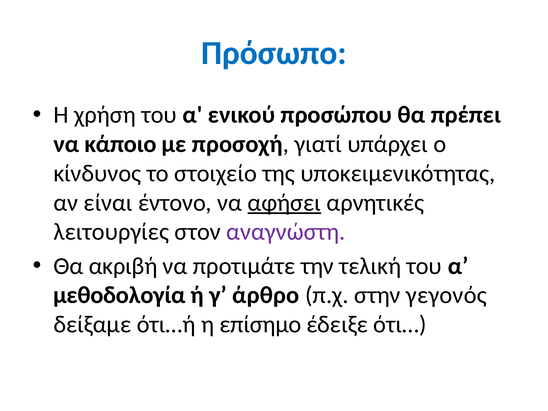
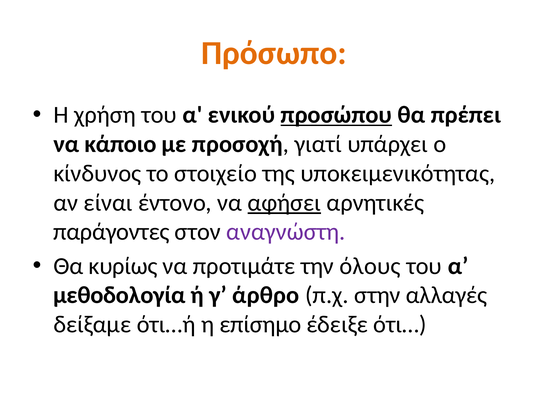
Πρόσωπο colour: blue -> orange
προσώπου underline: none -> present
λειτουργίες: λειτουργίες -> παράγοντες
ακριβή: ακριβή -> κυρίως
τελική: τελική -> όλους
γεγονός: γεγονός -> αλλαγές
